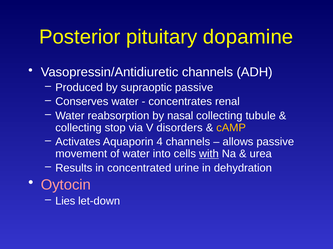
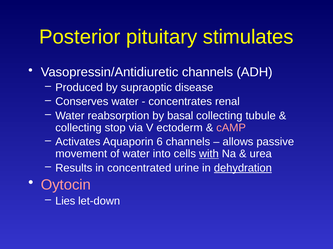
dopamine: dopamine -> stimulates
supraoptic passive: passive -> disease
nasal: nasal -> basal
disorders: disorders -> ectoderm
cAMP colour: yellow -> pink
4: 4 -> 6
dehydration underline: none -> present
